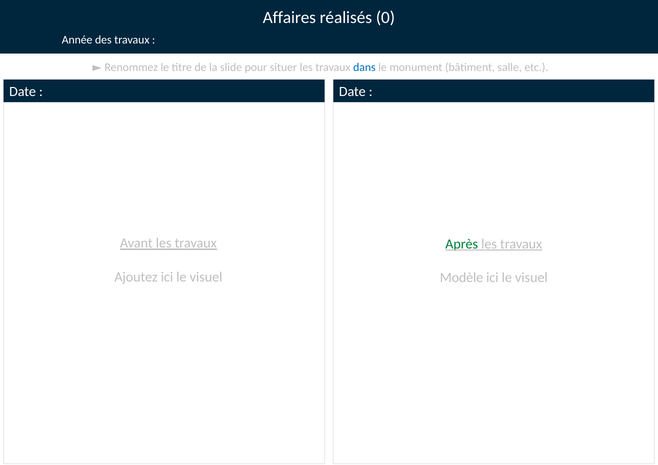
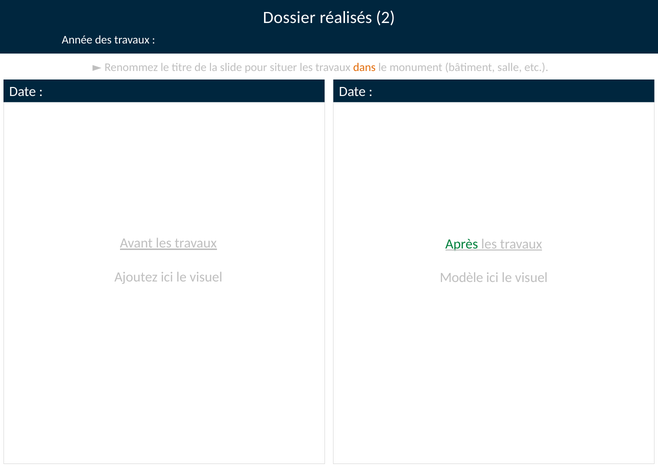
Affaires: Affaires -> Dossier
0: 0 -> 2
dans colour: blue -> orange
